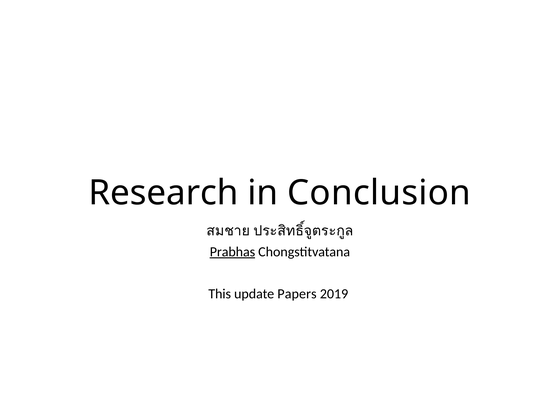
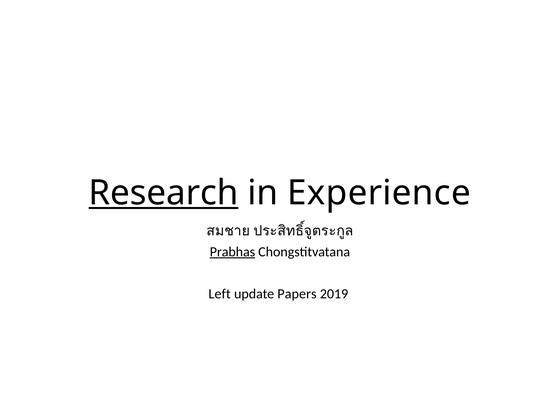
Research underline: none -> present
Conclusion: Conclusion -> Experience
This: This -> Left
